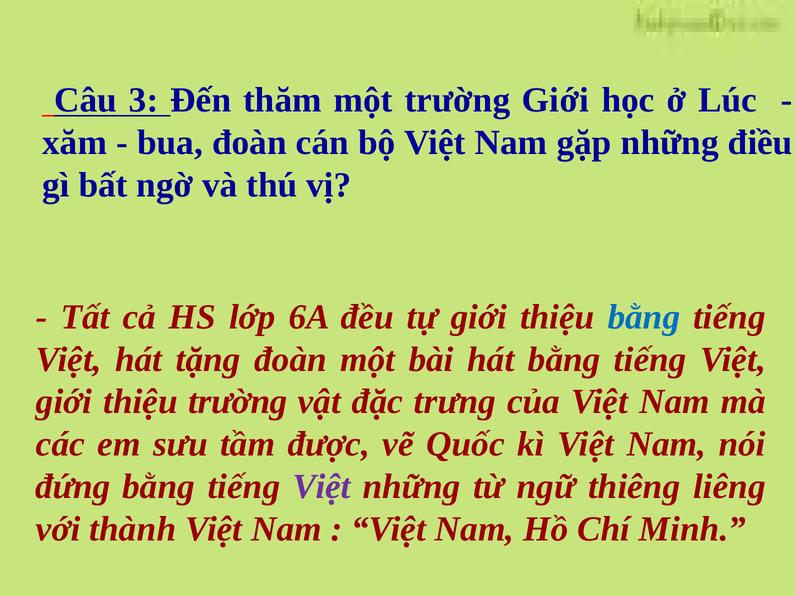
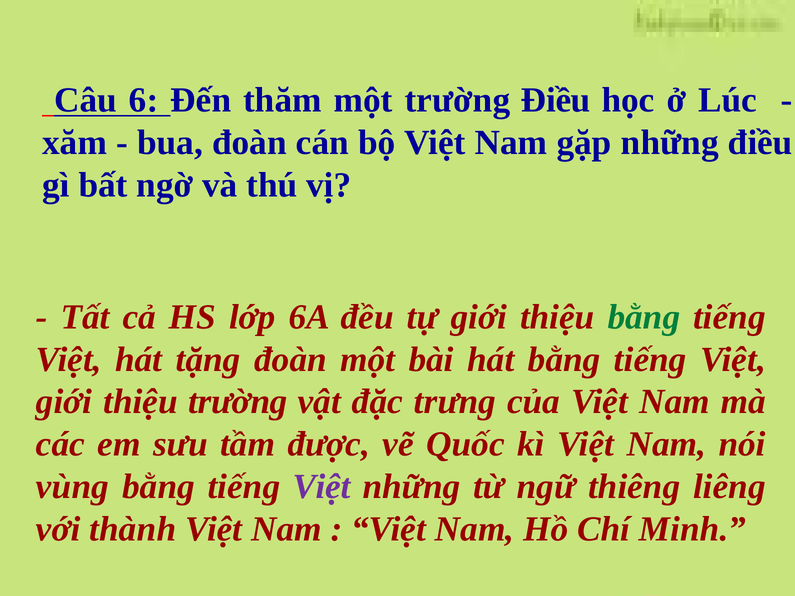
3: 3 -> 6
trường Giới: Giới -> Điều
bằng at (644, 317) colour: blue -> green
đứng: đứng -> vùng
